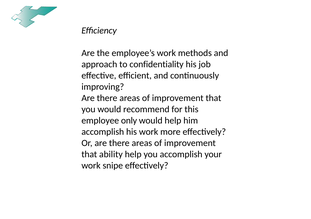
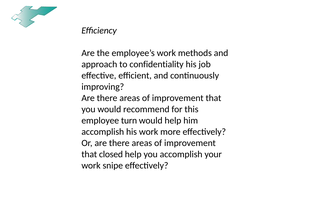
only: only -> turn
ability: ability -> closed
